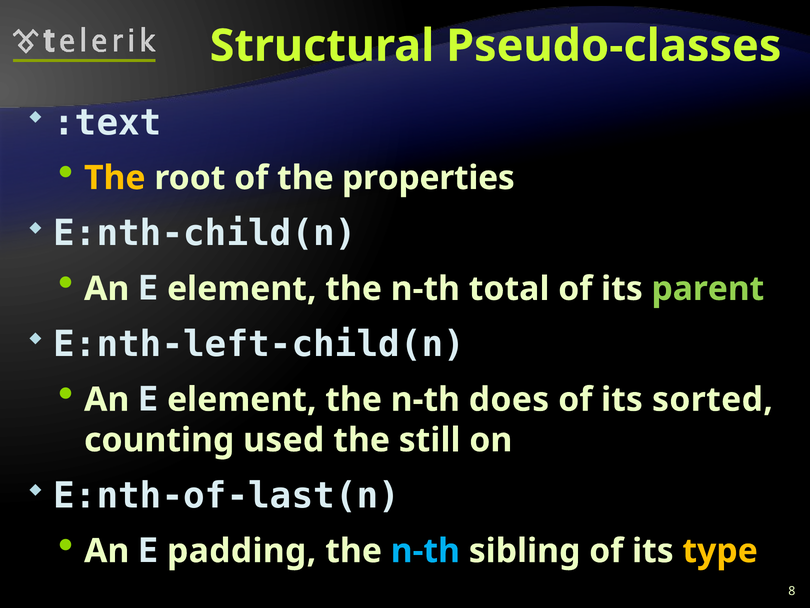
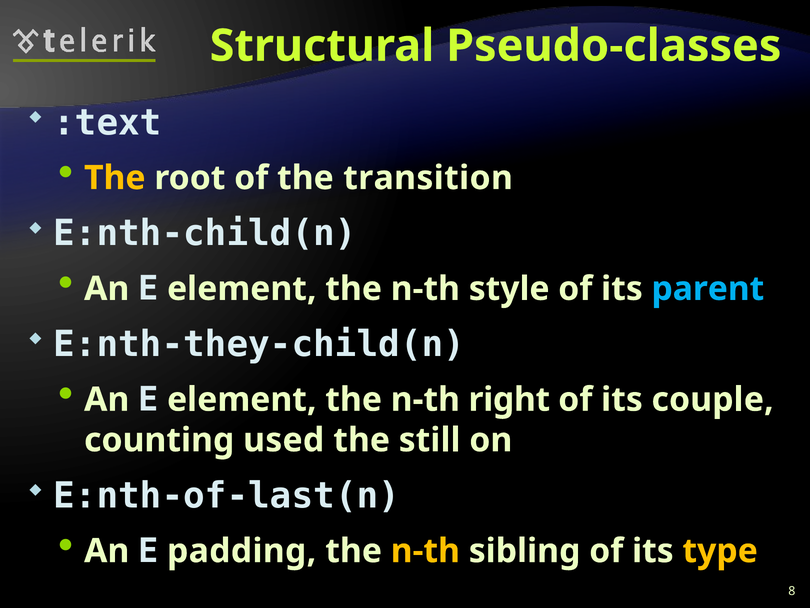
properties: properties -> transition
total: total -> style
parent colour: light green -> light blue
E:nth-left-child(n: E:nth-left-child(n -> E:nth-they-child(n
does: does -> right
sorted: sorted -> couple
n-th at (425, 551) colour: light blue -> yellow
